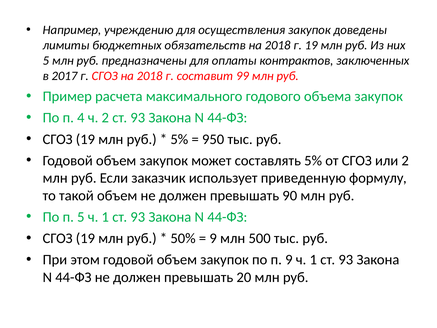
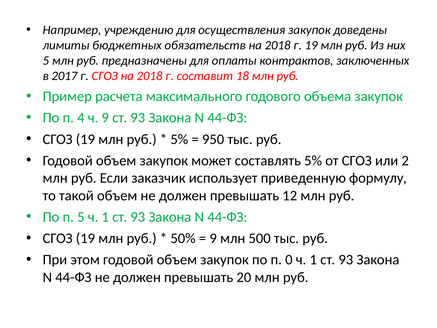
99: 99 -> 18
ч 2: 2 -> 9
90: 90 -> 12
п 9: 9 -> 0
